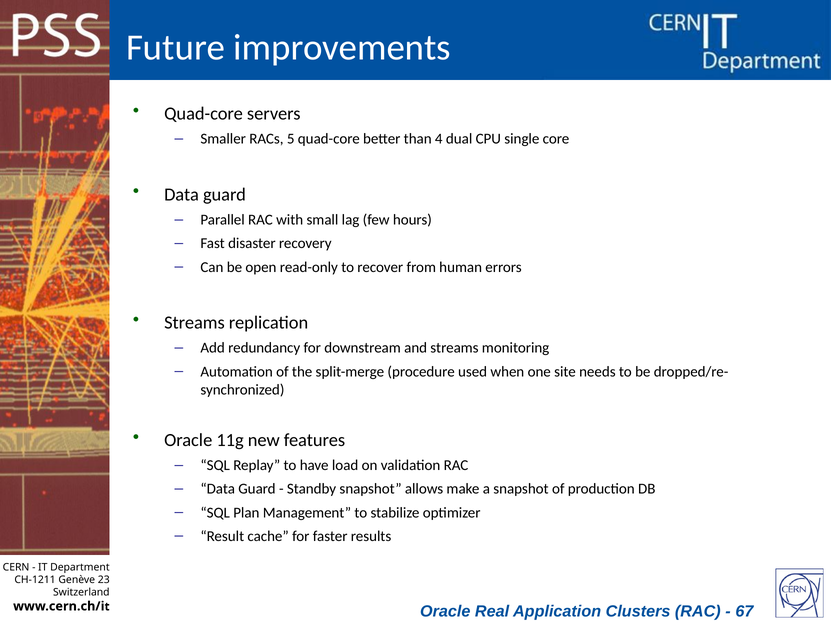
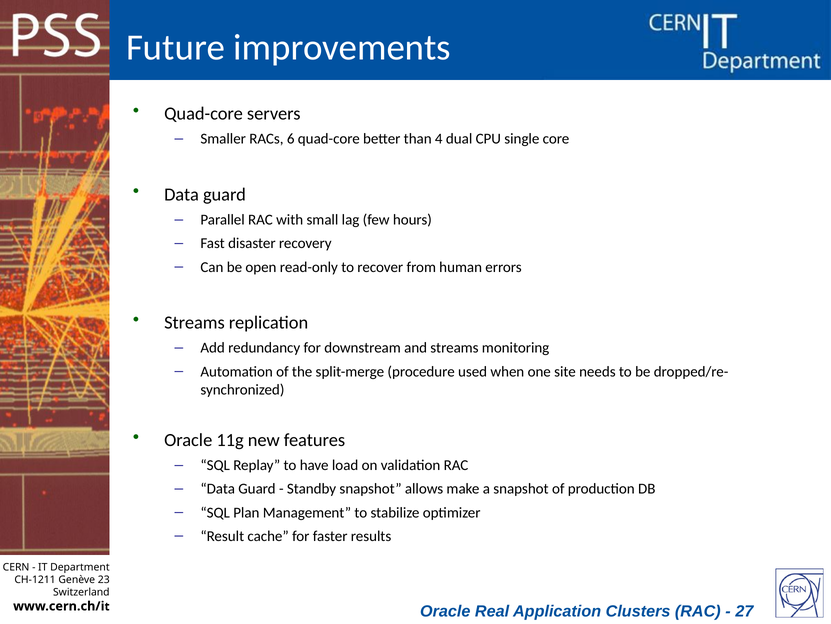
5: 5 -> 6
67: 67 -> 27
